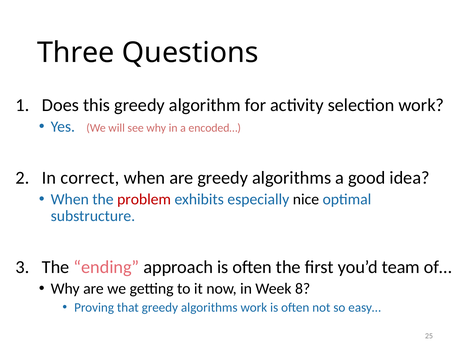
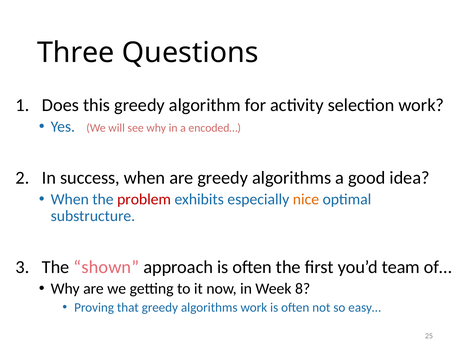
correct: correct -> success
nice colour: black -> orange
ending: ending -> shown
